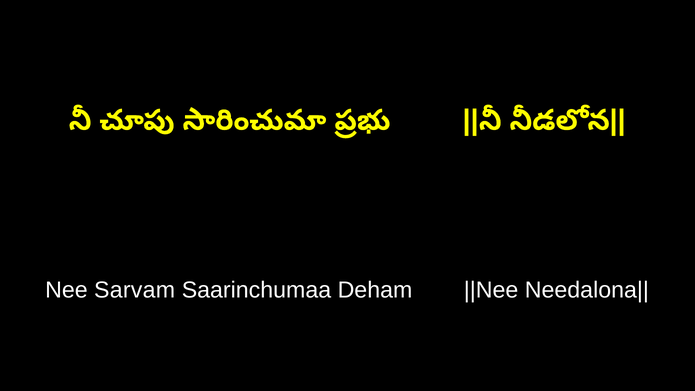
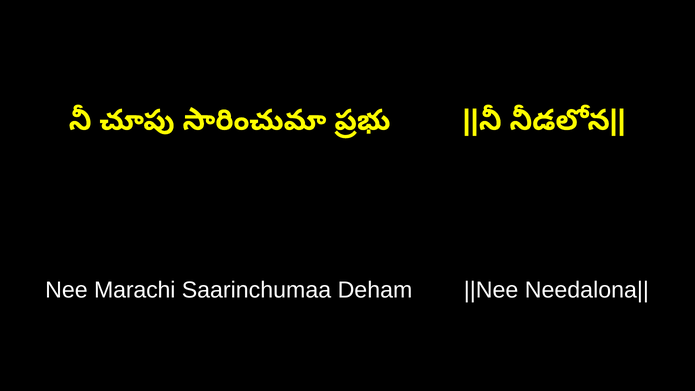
Sarvam: Sarvam -> Marachi
